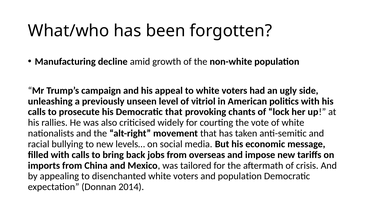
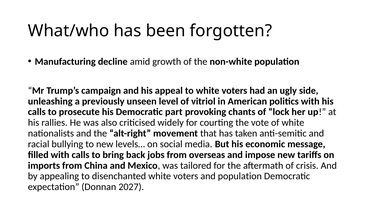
Democratic that: that -> part
2014: 2014 -> 2027
